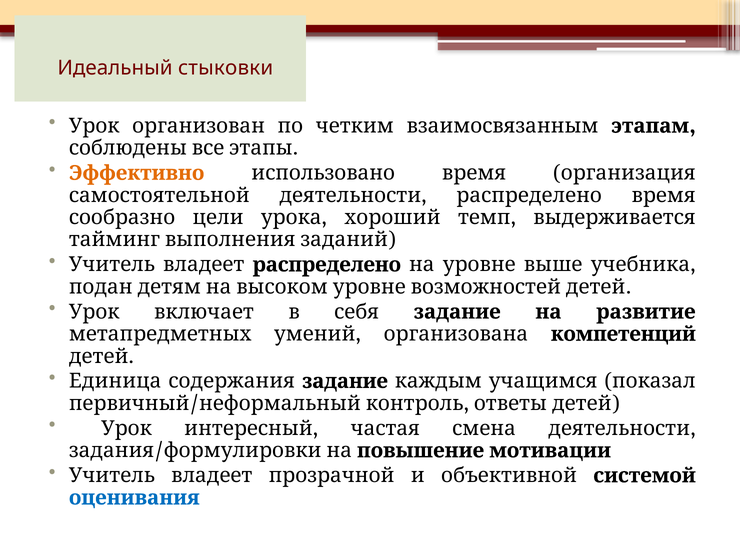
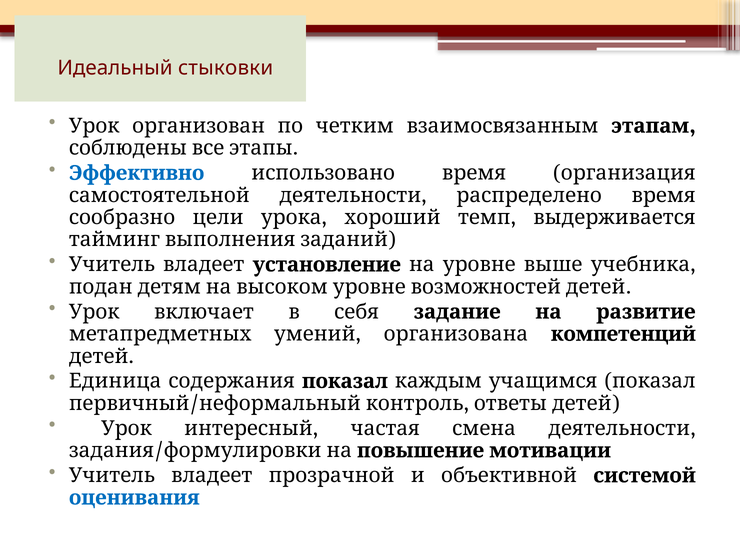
Эффективно colour: orange -> blue
владеет распределено: распределено -> установление
содержания задание: задание -> показал
